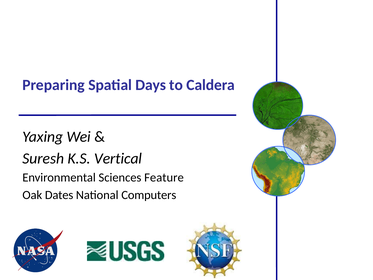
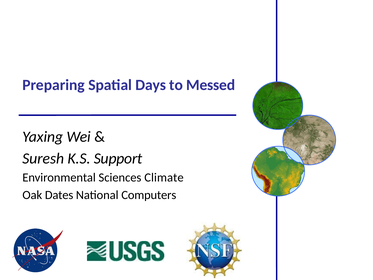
Caldera: Caldera -> Messed
Vertical: Vertical -> Support
Feature: Feature -> Climate
